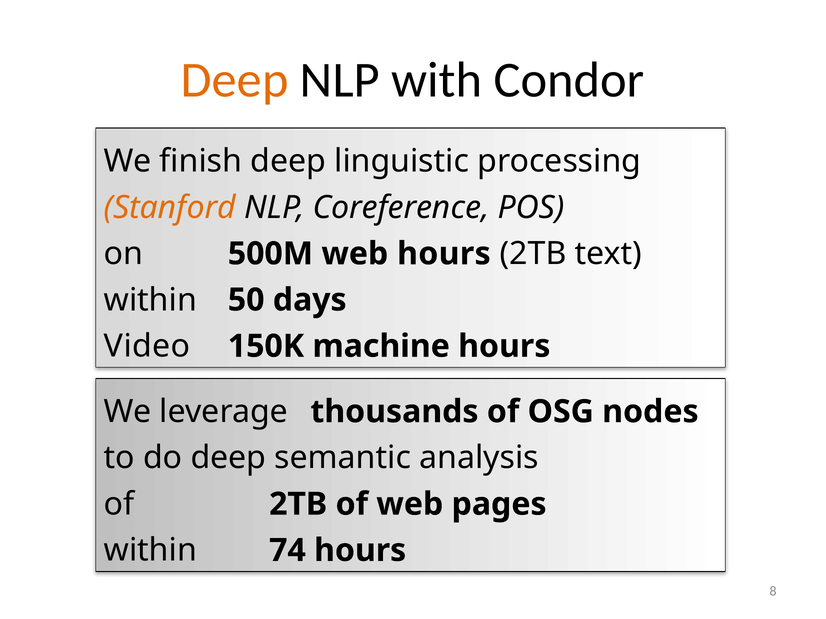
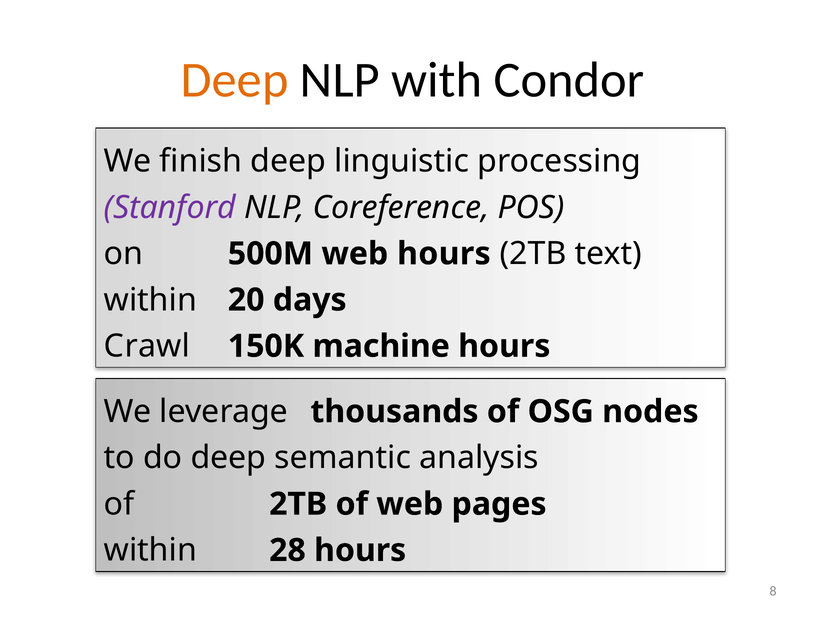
Stanford colour: orange -> purple
50: 50 -> 20
Video: Video -> Crawl
74: 74 -> 28
